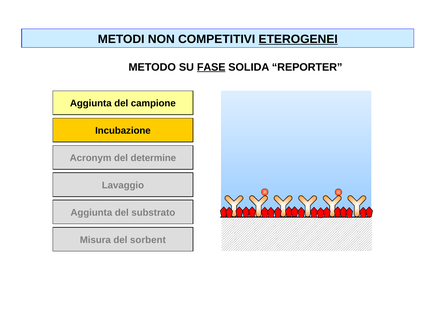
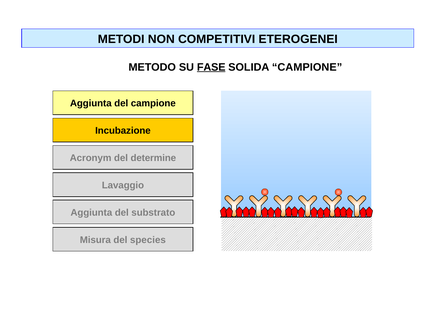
ETEROGENEI underline: present -> none
SOLIDA REPORTER: REPORTER -> CAMPIONE
sorbent: sorbent -> species
